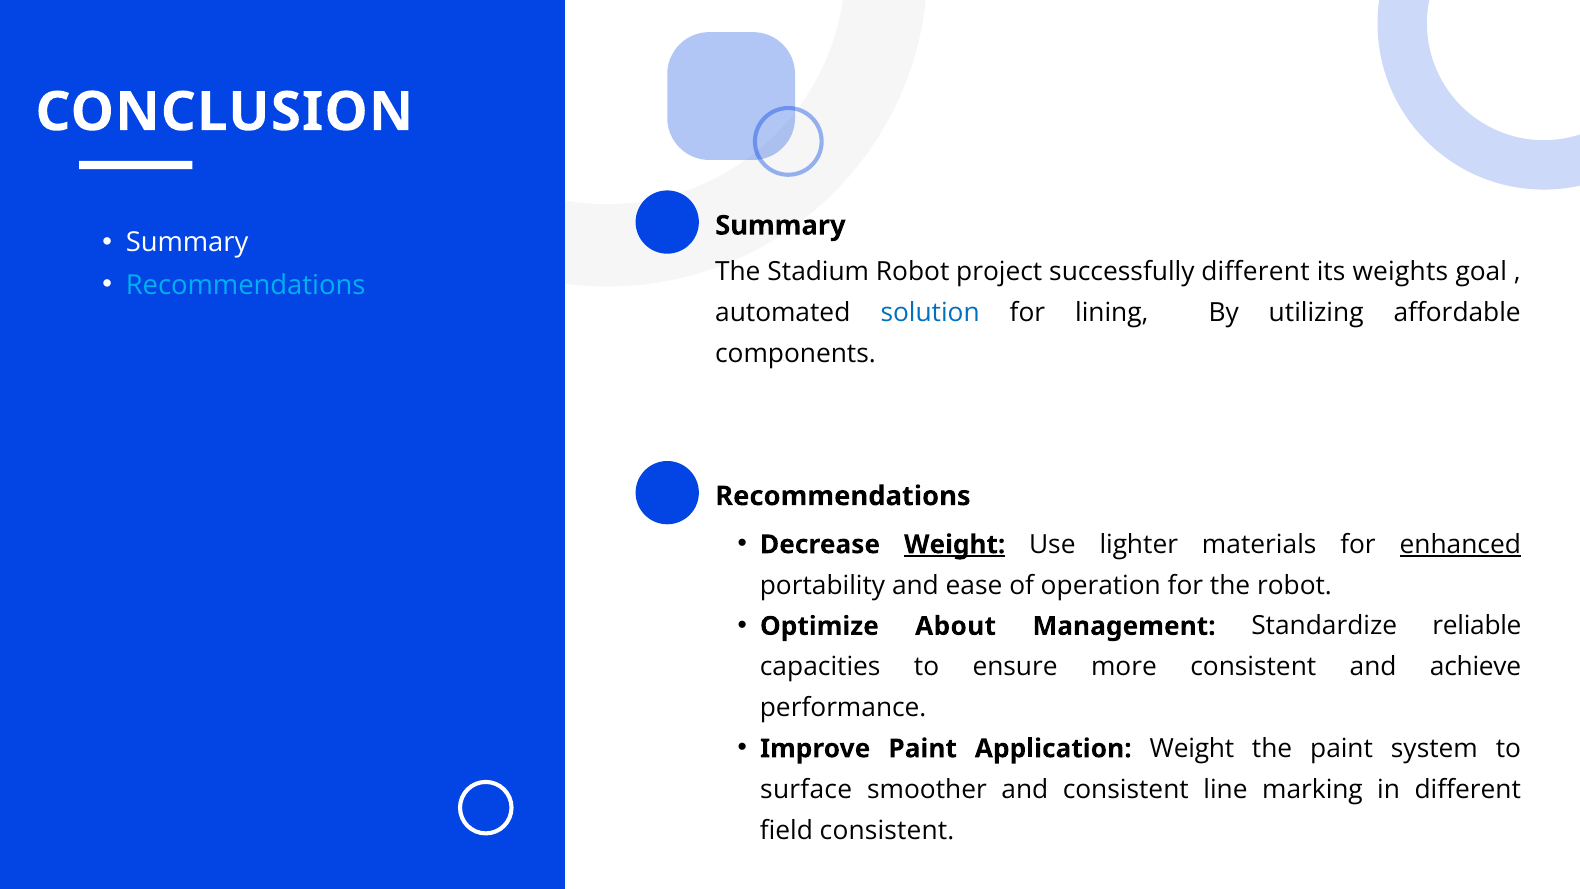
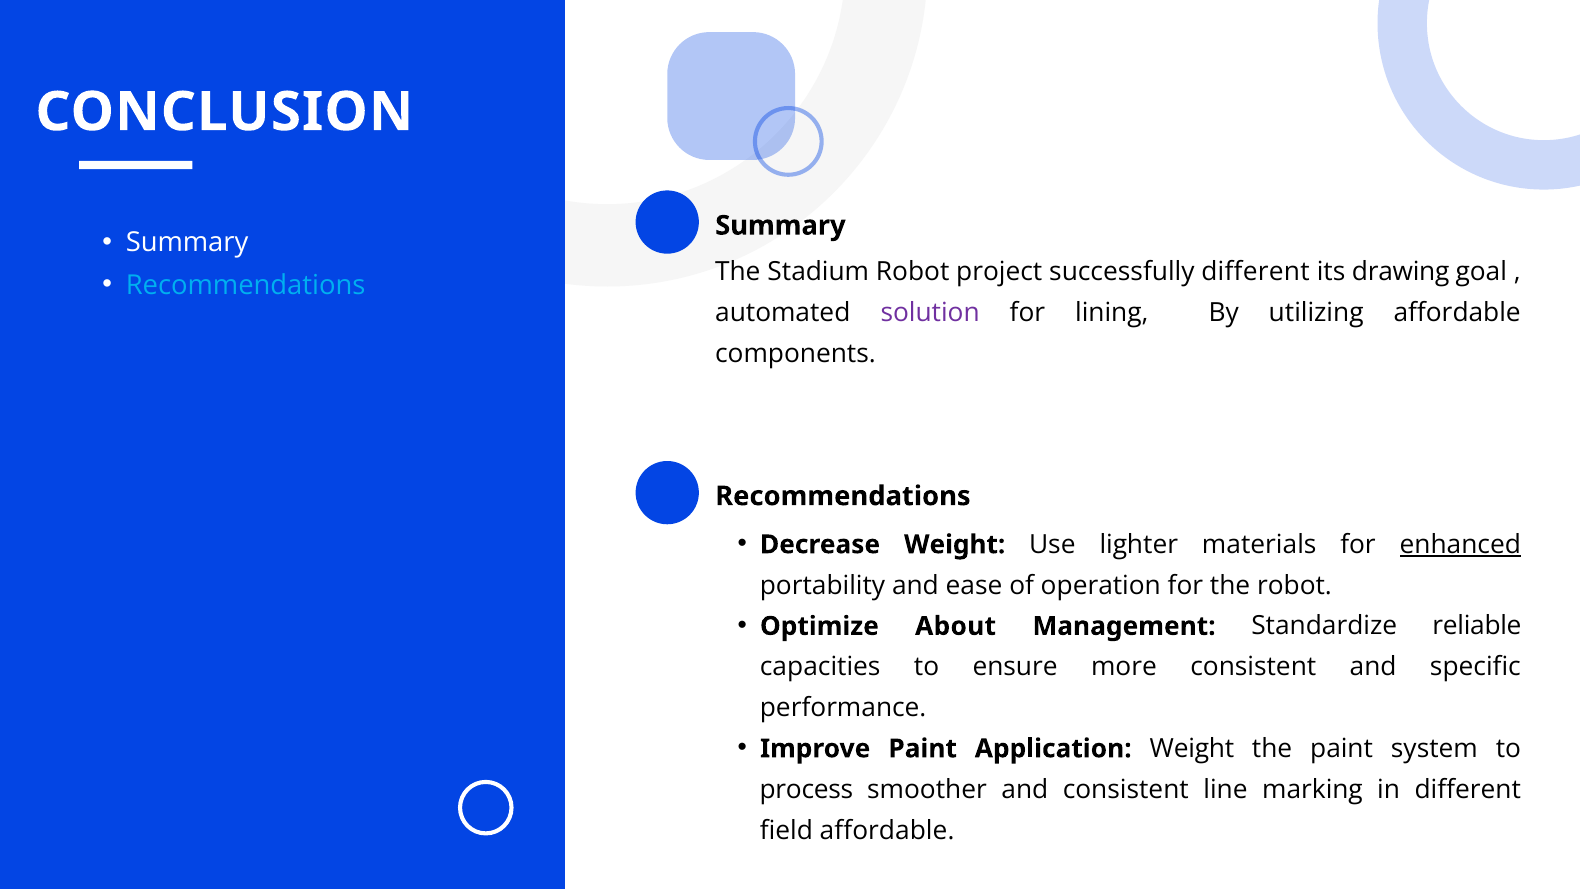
weights: weights -> drawing
solution colour: blue -> purple
Weight at (955, 544) underline: present -> none
achieve: achieve -> specific
surface: surface -> process
field consistent: consistent -> affordable
